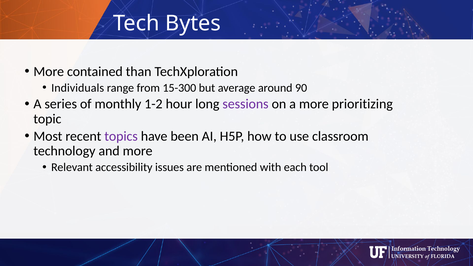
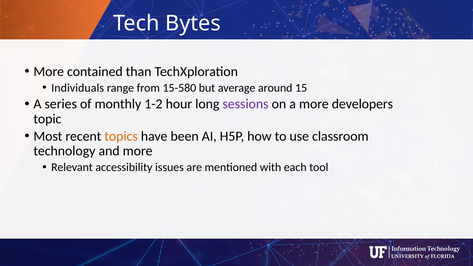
15-300: 15-300 -> 15-580
90: 90 -> 15
prioritizing: prioritizing -> developers
topics colour: purple -> orange
